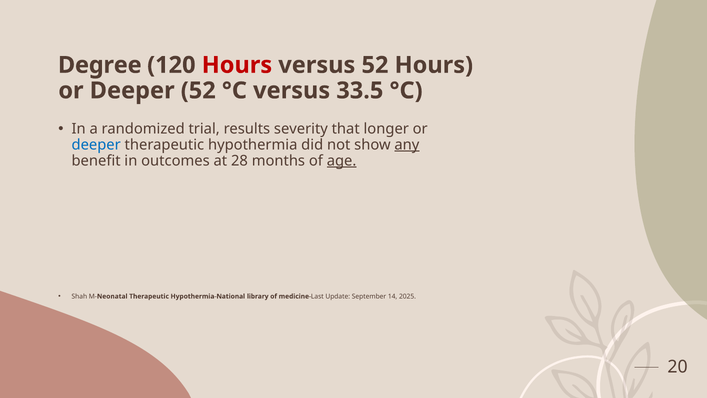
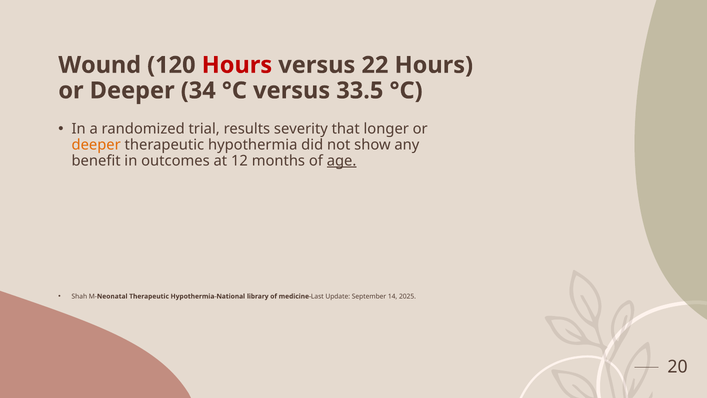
Degree: Degree -> Wound
versus 52: 52 -> 22
Deeper 52: 52 -> 34
deeper at (96, 145) colour: blue -> orange
any underline: present -> none
28: 28 -> 12
